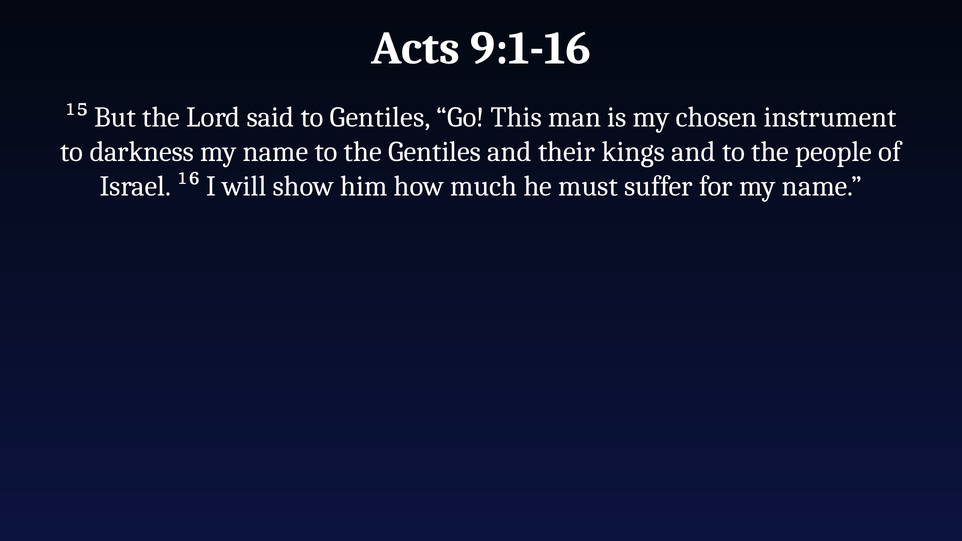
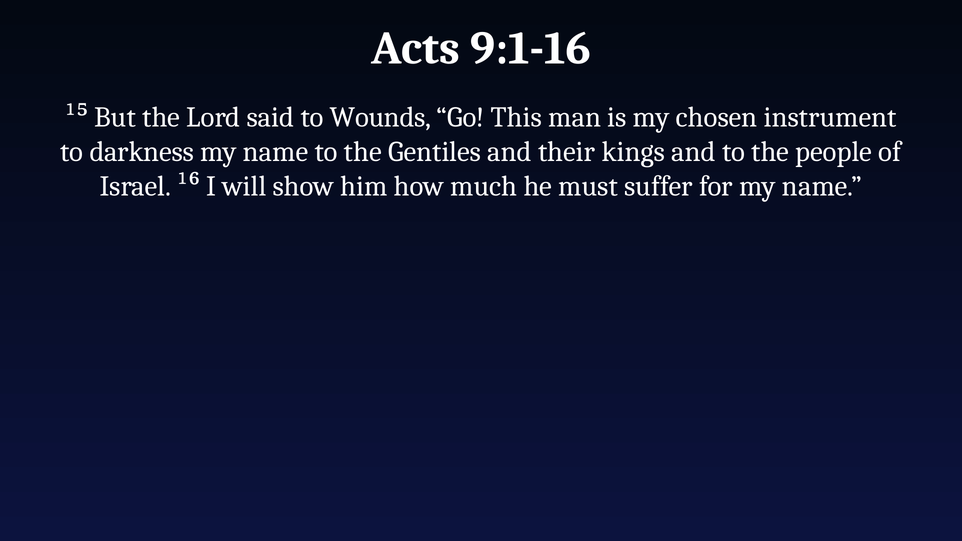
to Gentiles: Gentiles -> Wounds
